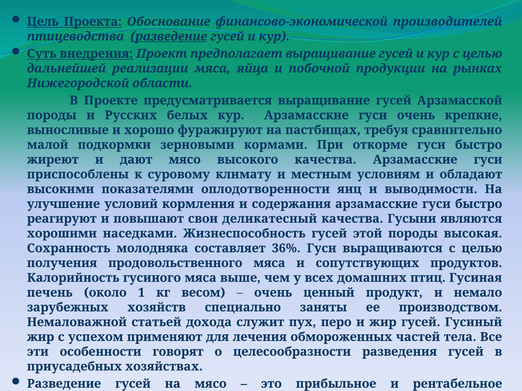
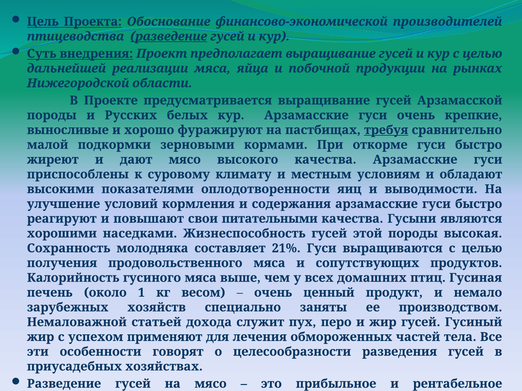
требуя underline: none -> present
деликатесный: деликатесный -> питательными
36%: 36% -> 21%
